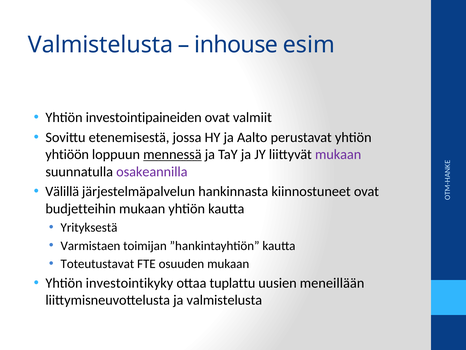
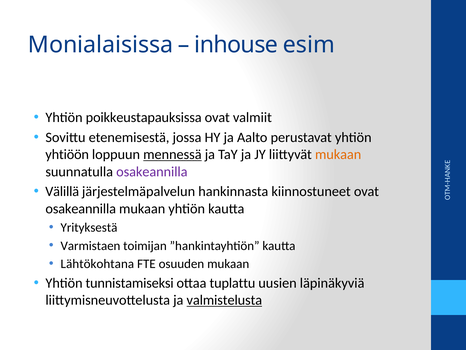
Valmistelusta at (101, 45): Valmistelusta -> Monialaisissa
investointipaineiden: investointipaineiden -> poikkeustapauksissa
mukaan at (338, 154) colour: purple -> orange
budjetteihin at (81, 208): budjetteihin -> osakeannilla
Toteutustavat: Toteutustavat -> Lähtökohtana
investointikyky: investointikyky -> tunnistamiseksi
meneillään: meneillään -> läpinäkyviä
valmistelusta at (224, 300) underline: none -> present
